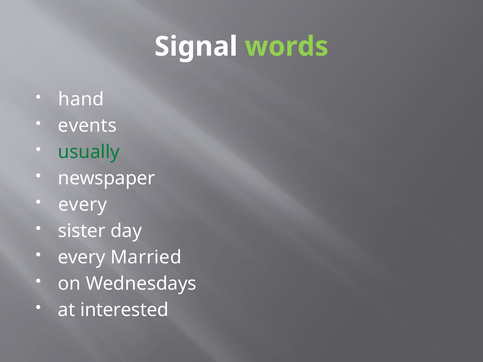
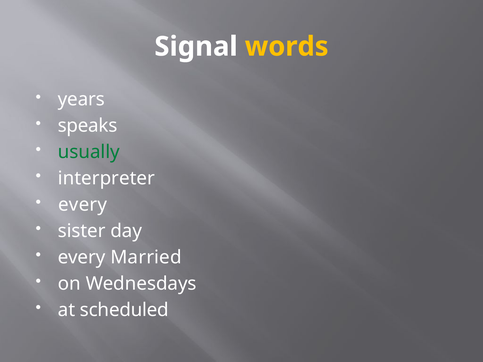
words colour: light green -> yellow
hand: hand -> years
events: events -> speaks
newspaper: newspaper -> interpreter
interested: interested -> scheduled
